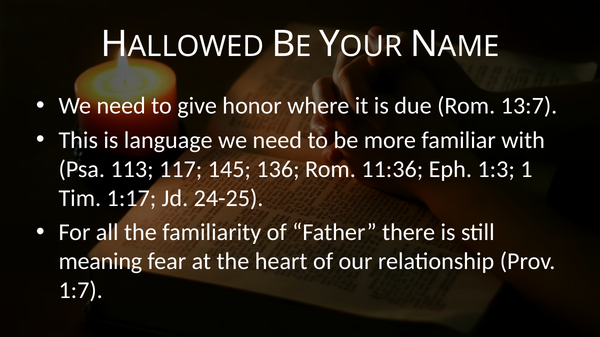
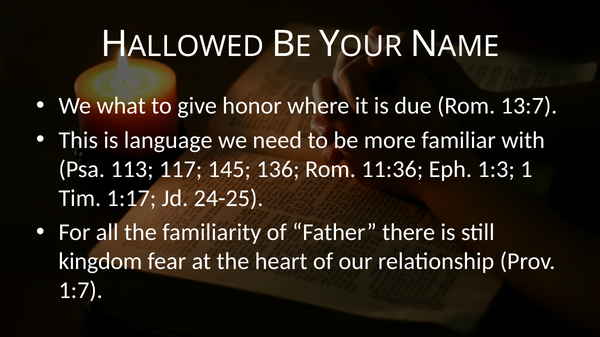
need at (121, 106): need -> what
meaning: meaning -> kingdom
